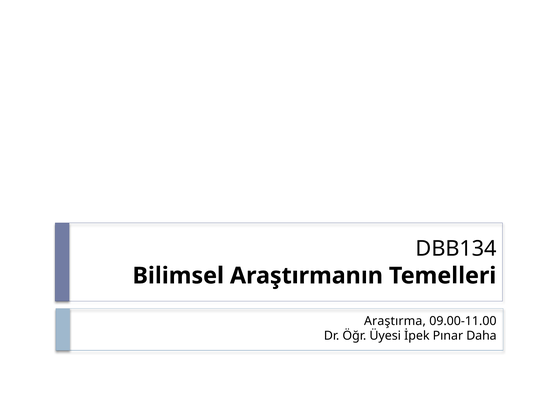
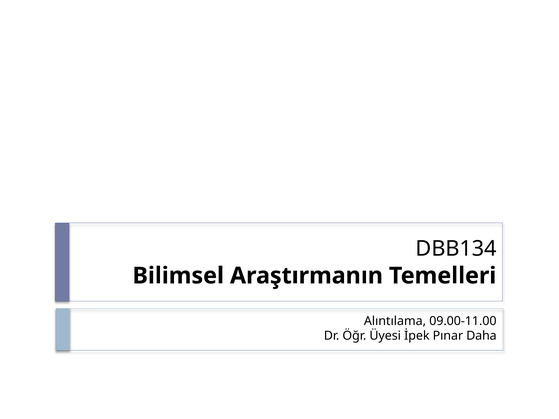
Araştırma: Araştırma -> Alıntılama
